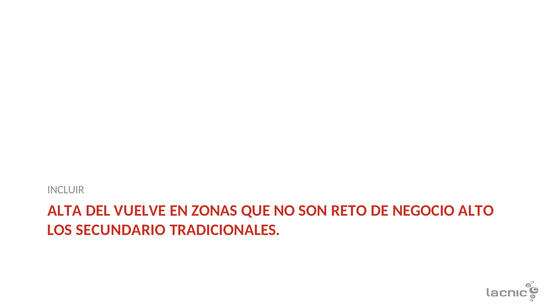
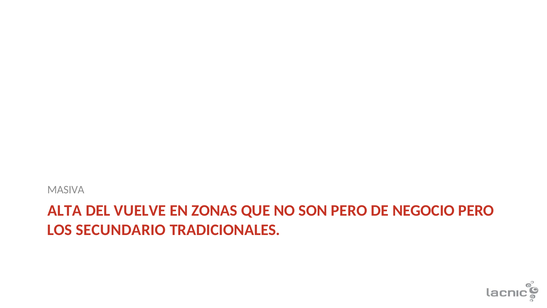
INCLUIR: INCLUIR -> MASIVA
SON RETO: RETO -> PERO
NEGOCIO ALTO: ALTO -> PERO
